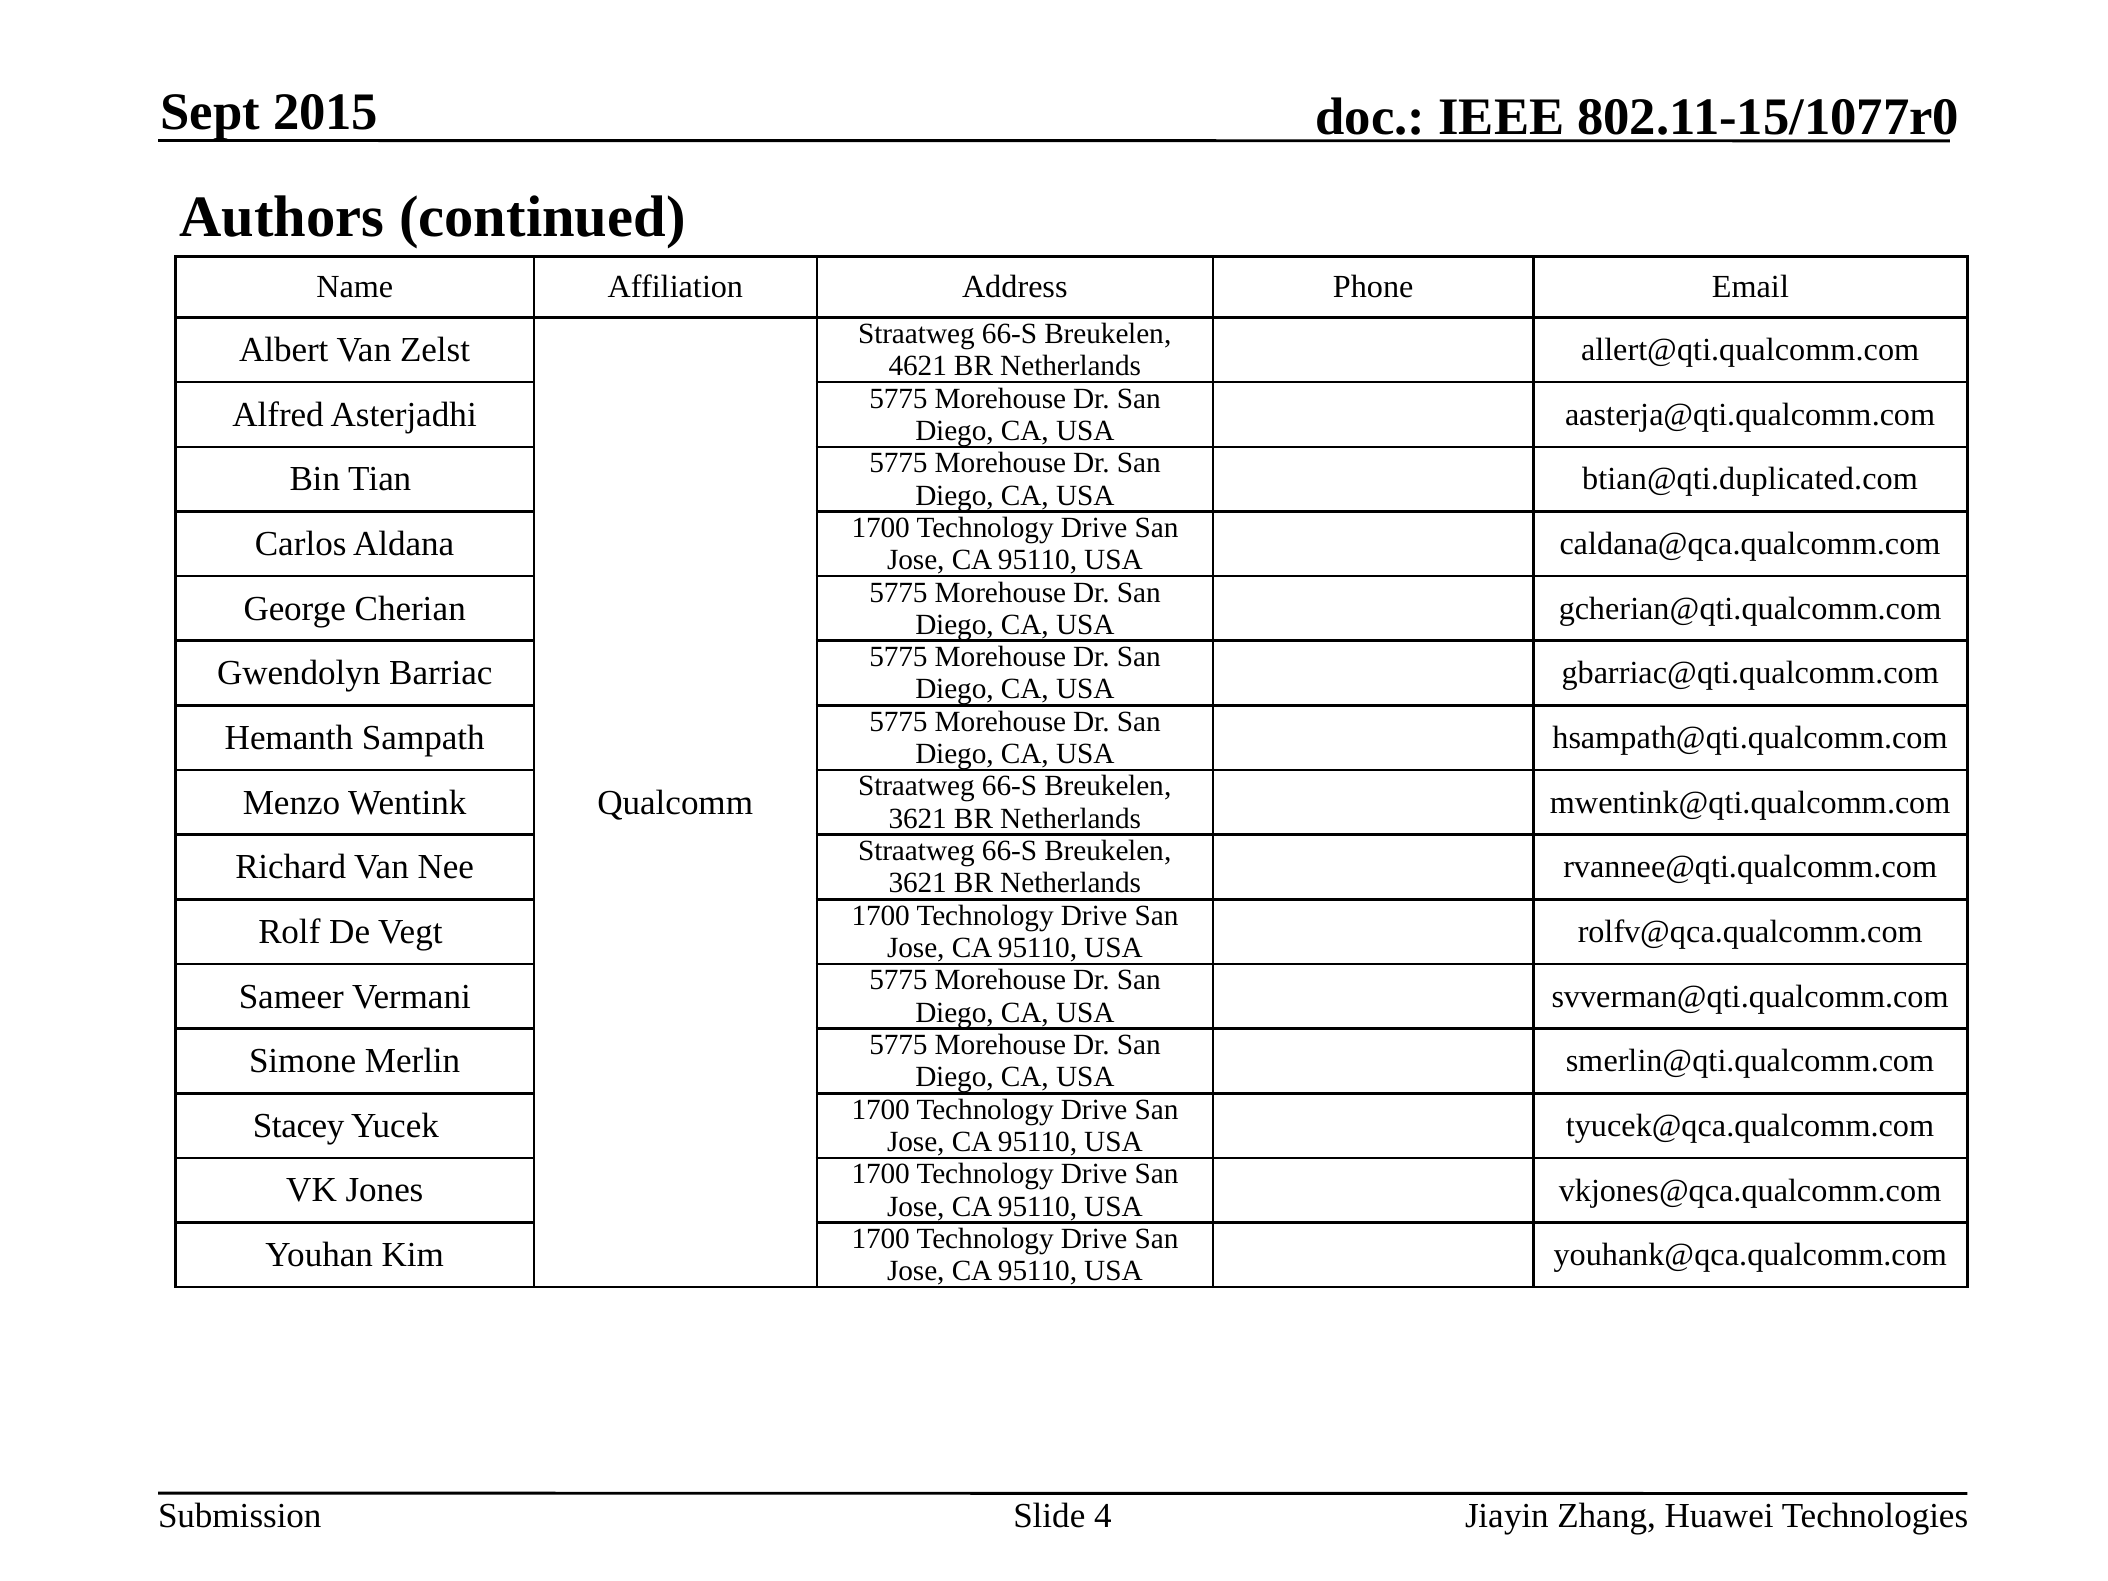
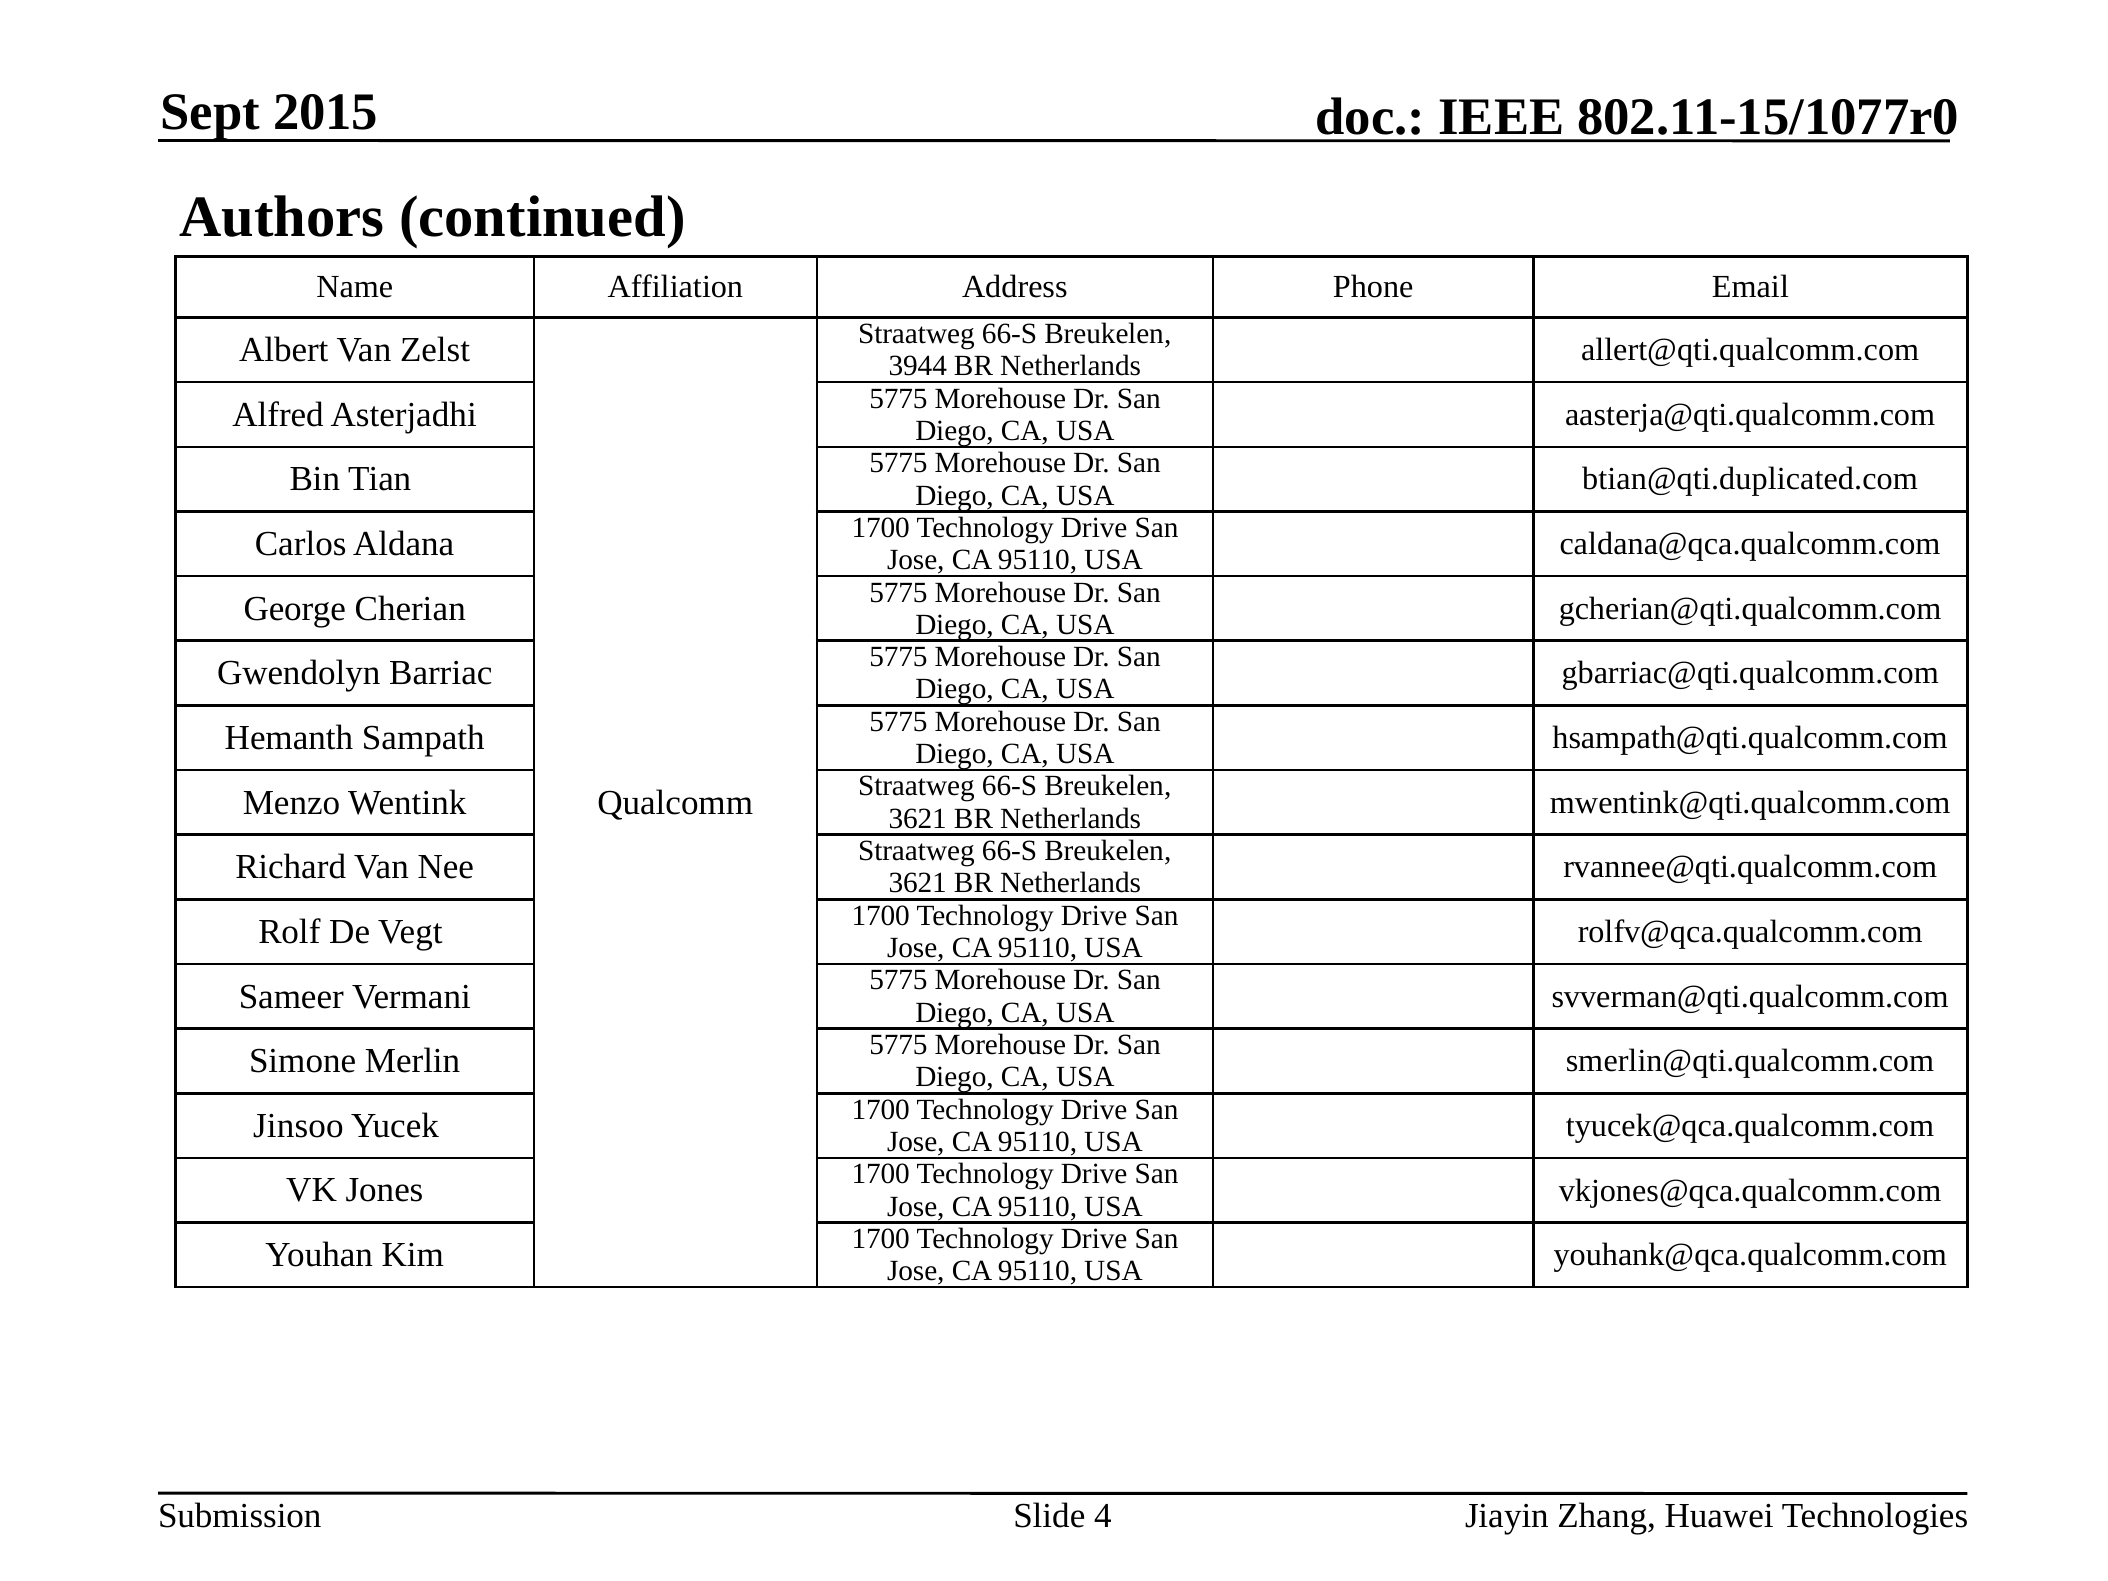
4621: 4621 -> 3944
Stacey: Stacey -> Jinsoo
